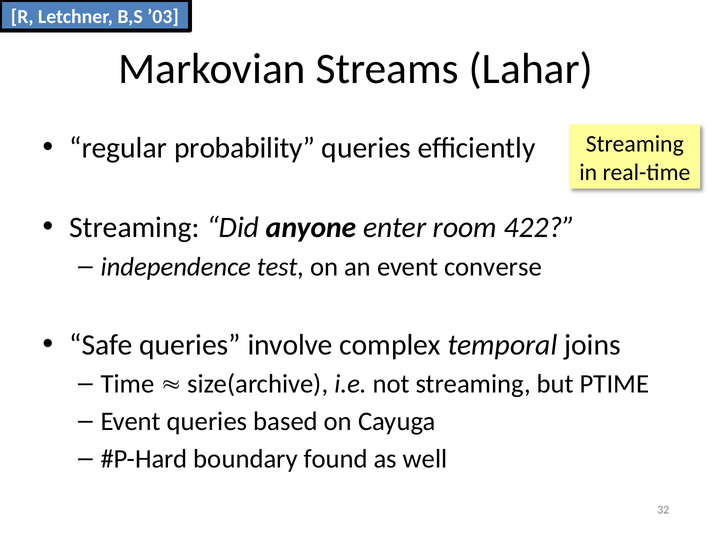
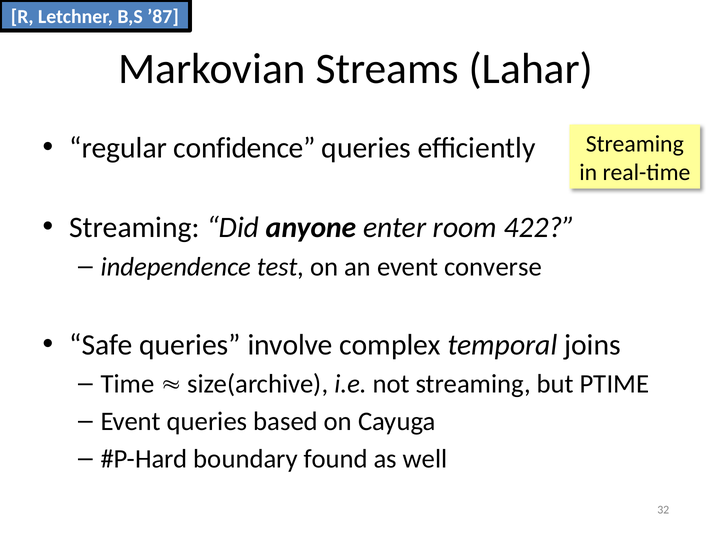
’03: ’03 -> ’87
probability: probability -> confidence
